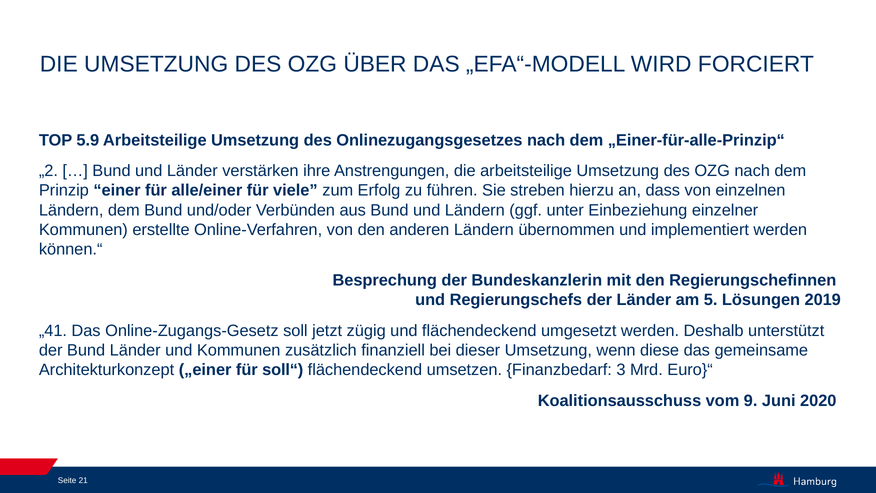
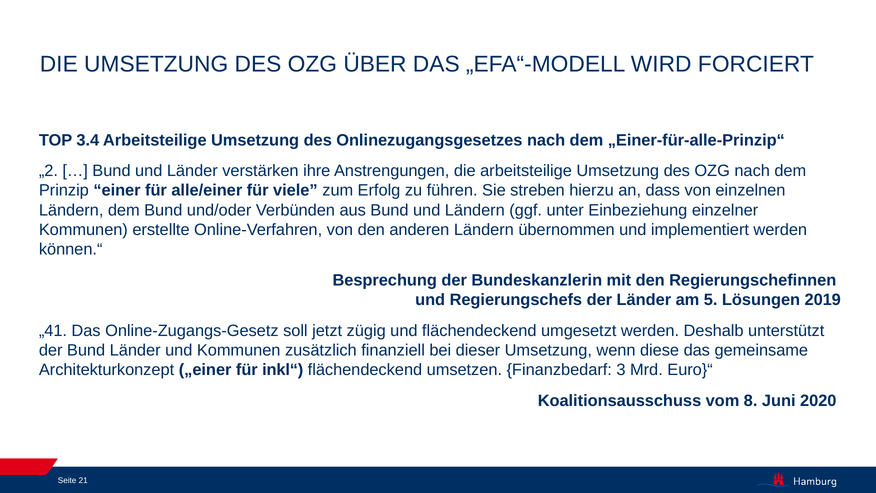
5.9: 5.9 -> 3.4
soll“: soll“ -> inkl“
9: 9 -> 8
